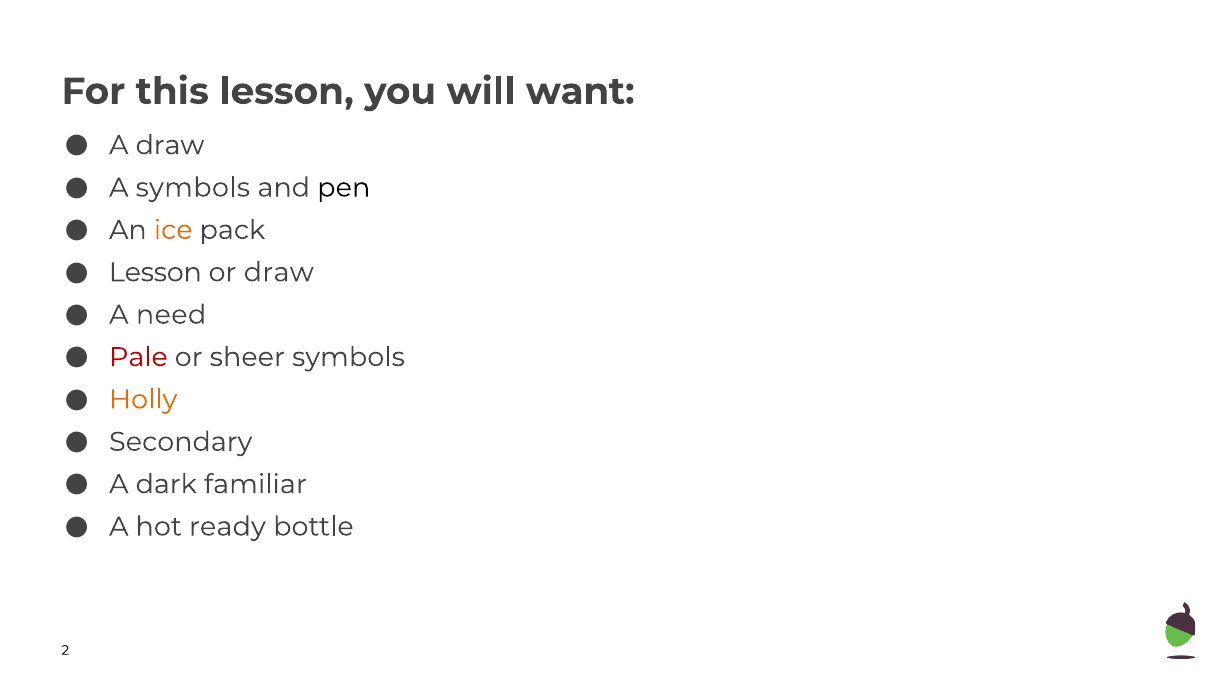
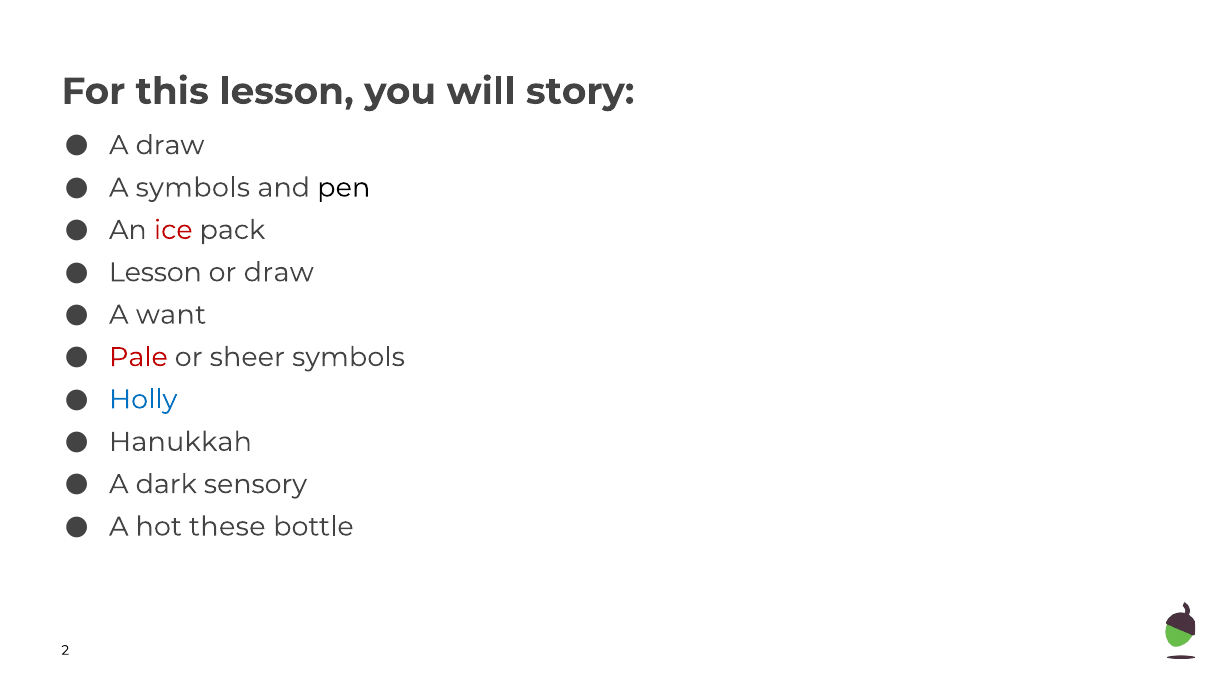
want: want -> story
ice colour: orange -> red
need: need -> want
Holly colour: orange -> blue
Secondary: Secondary -> Hanukkah
familiar: familiar -> sensory
ready: ready -> these
